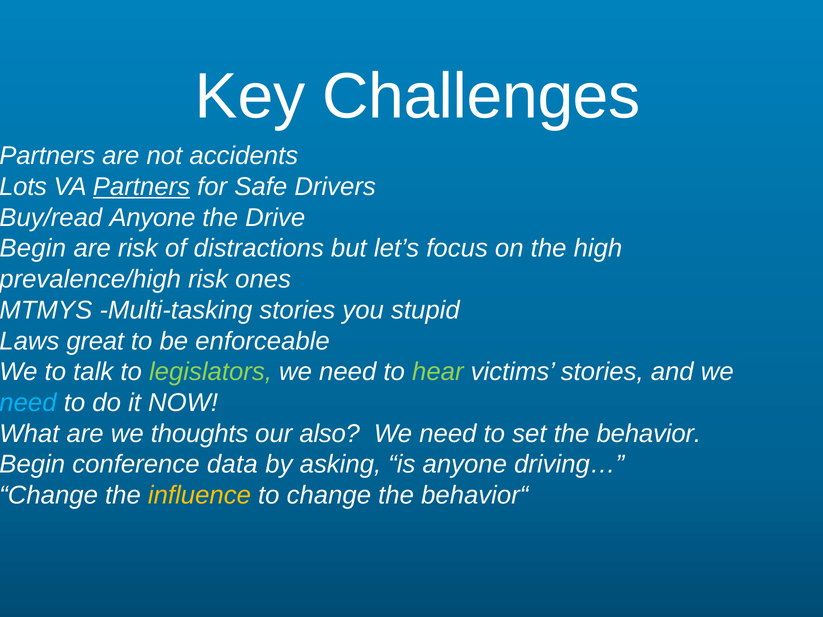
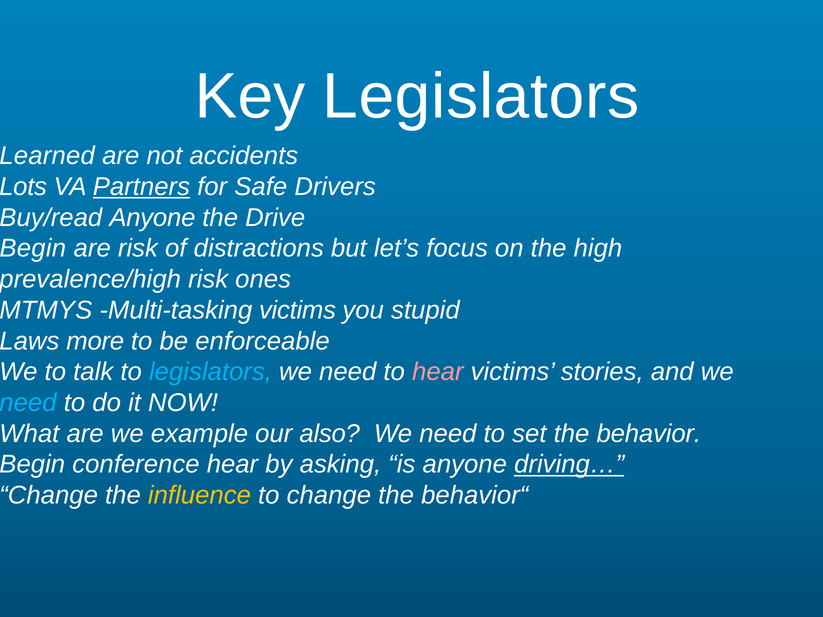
Key Challenges: Challenges -> Legislators
Partners at (47, 156): Partners -> Learned
Multi-tasking stories: stories -> victims
great: great -> more
legislators at (210, 372) colour: light green -> light blue
hear at (438, 372) colour: light green -> pink
thoughts: thoughts -> example
conference data: data -> hear
driving… underline: none -> present
